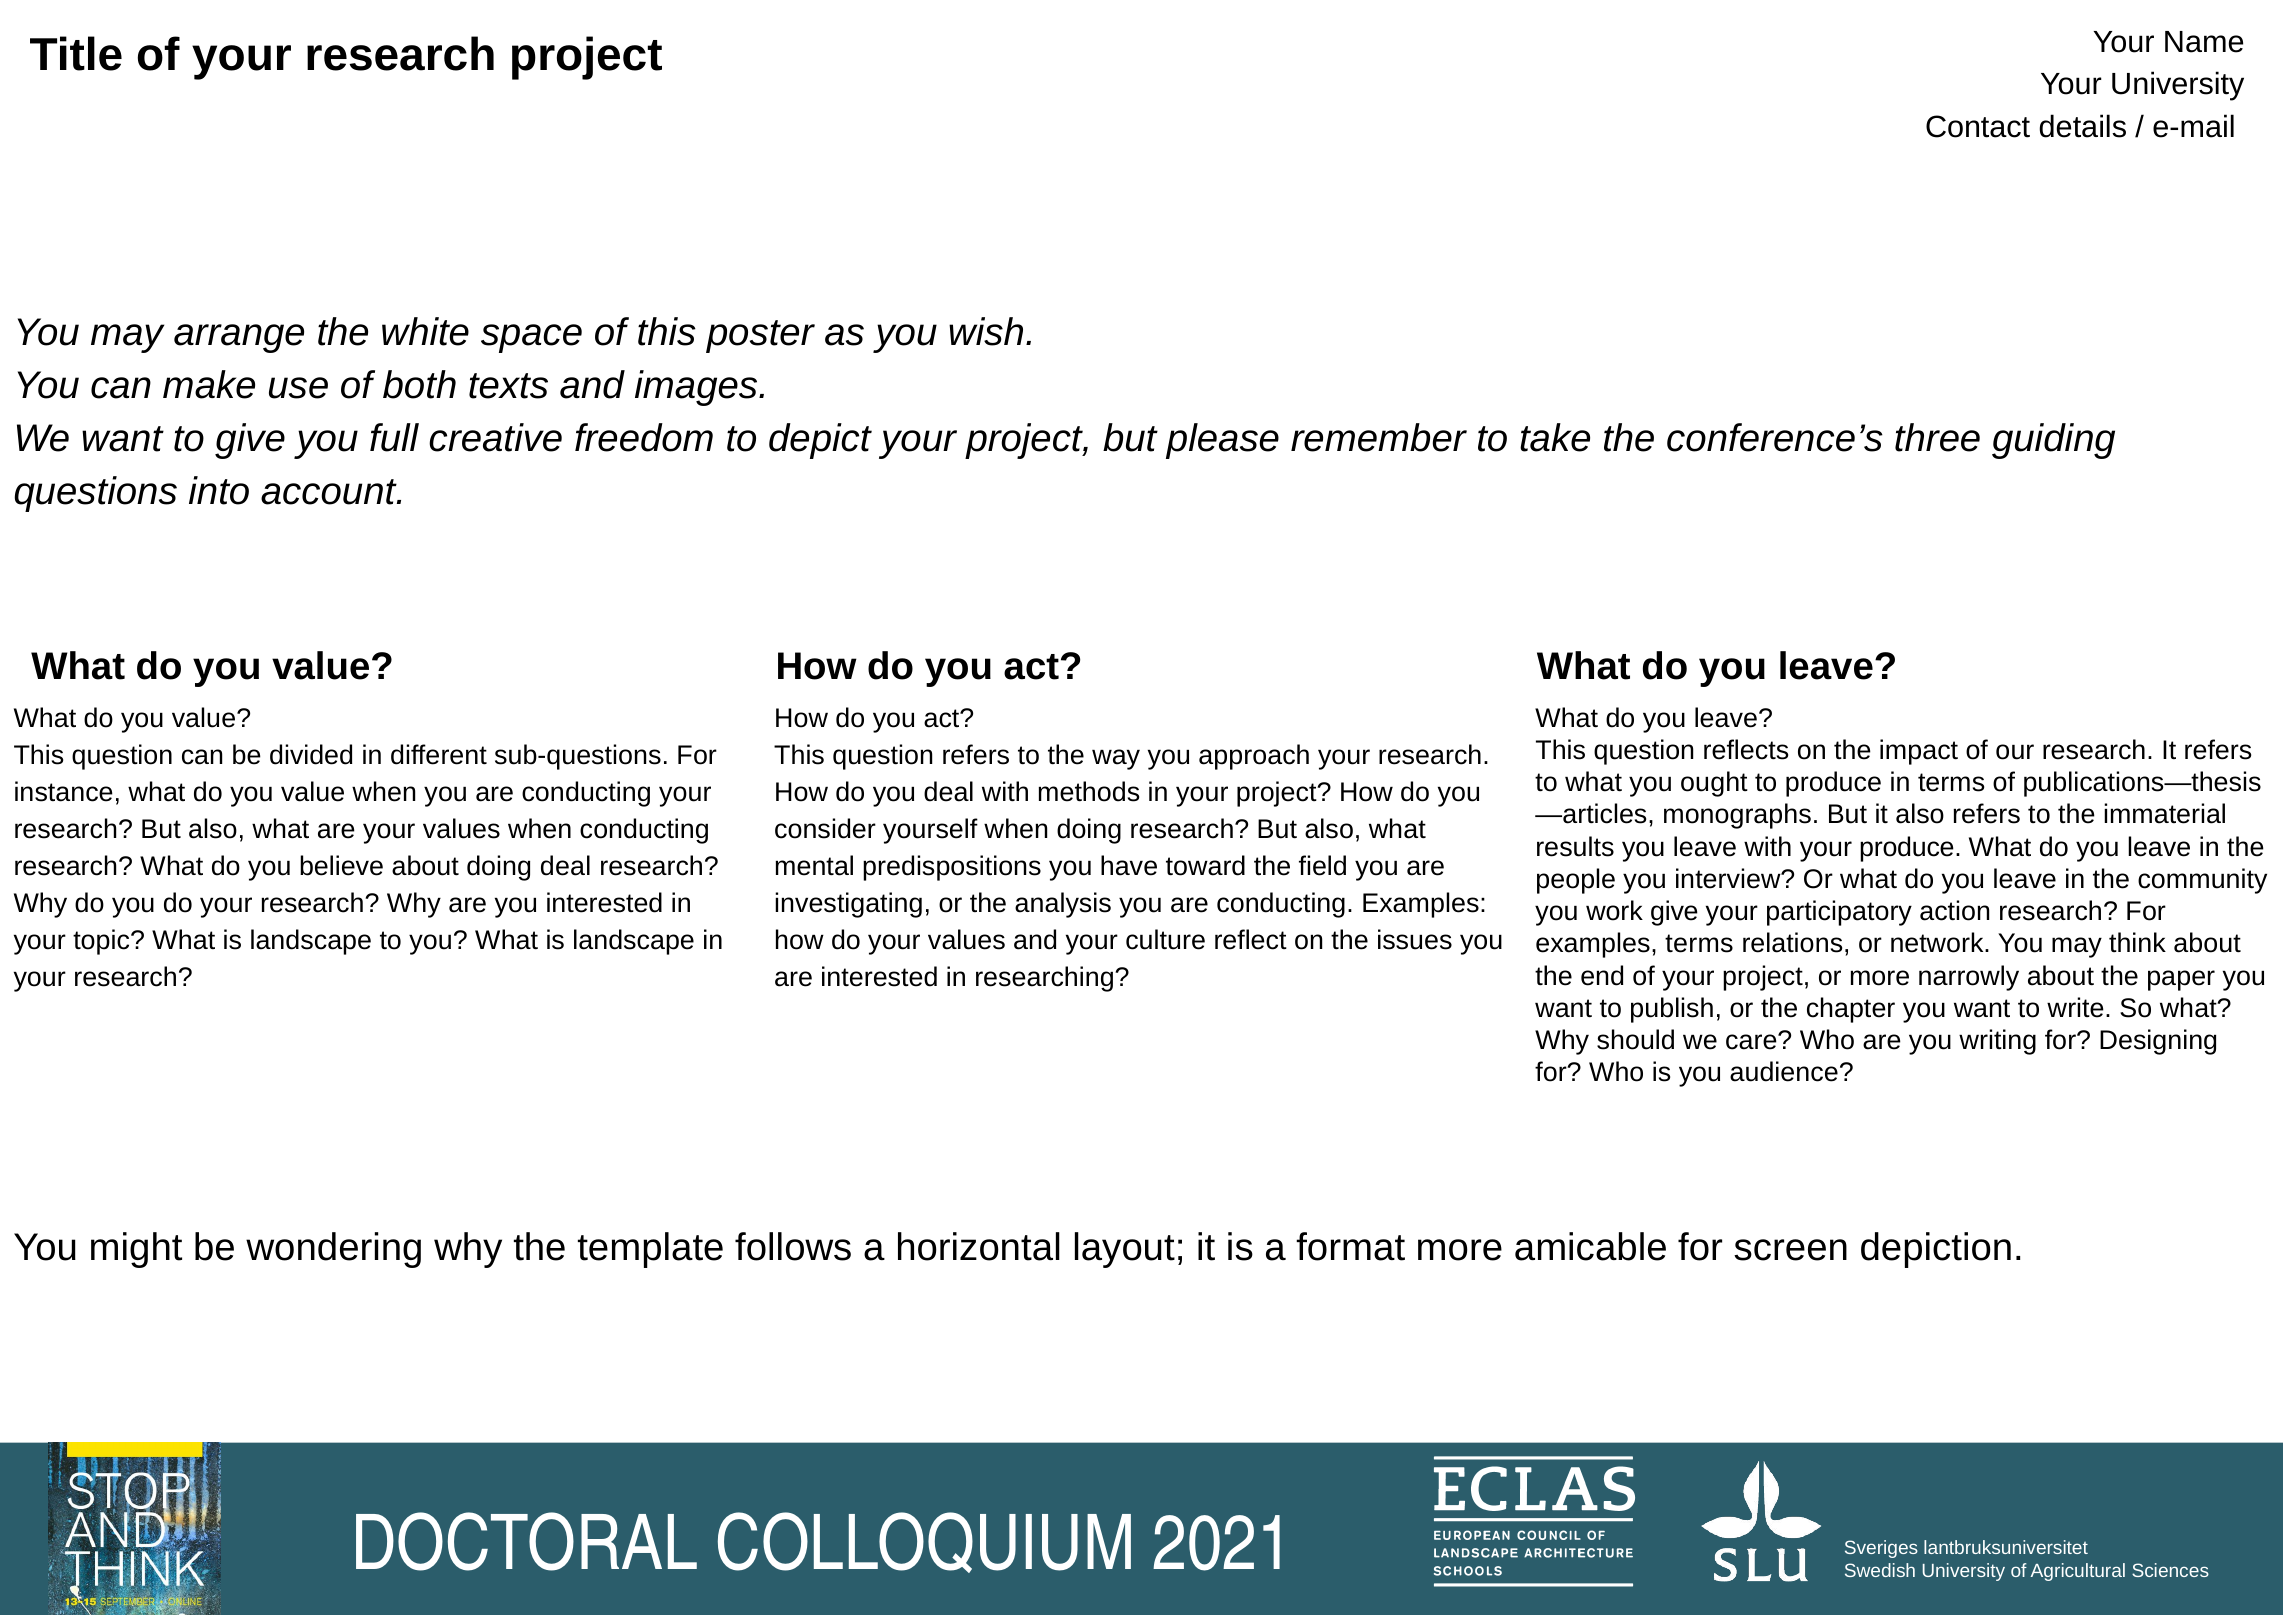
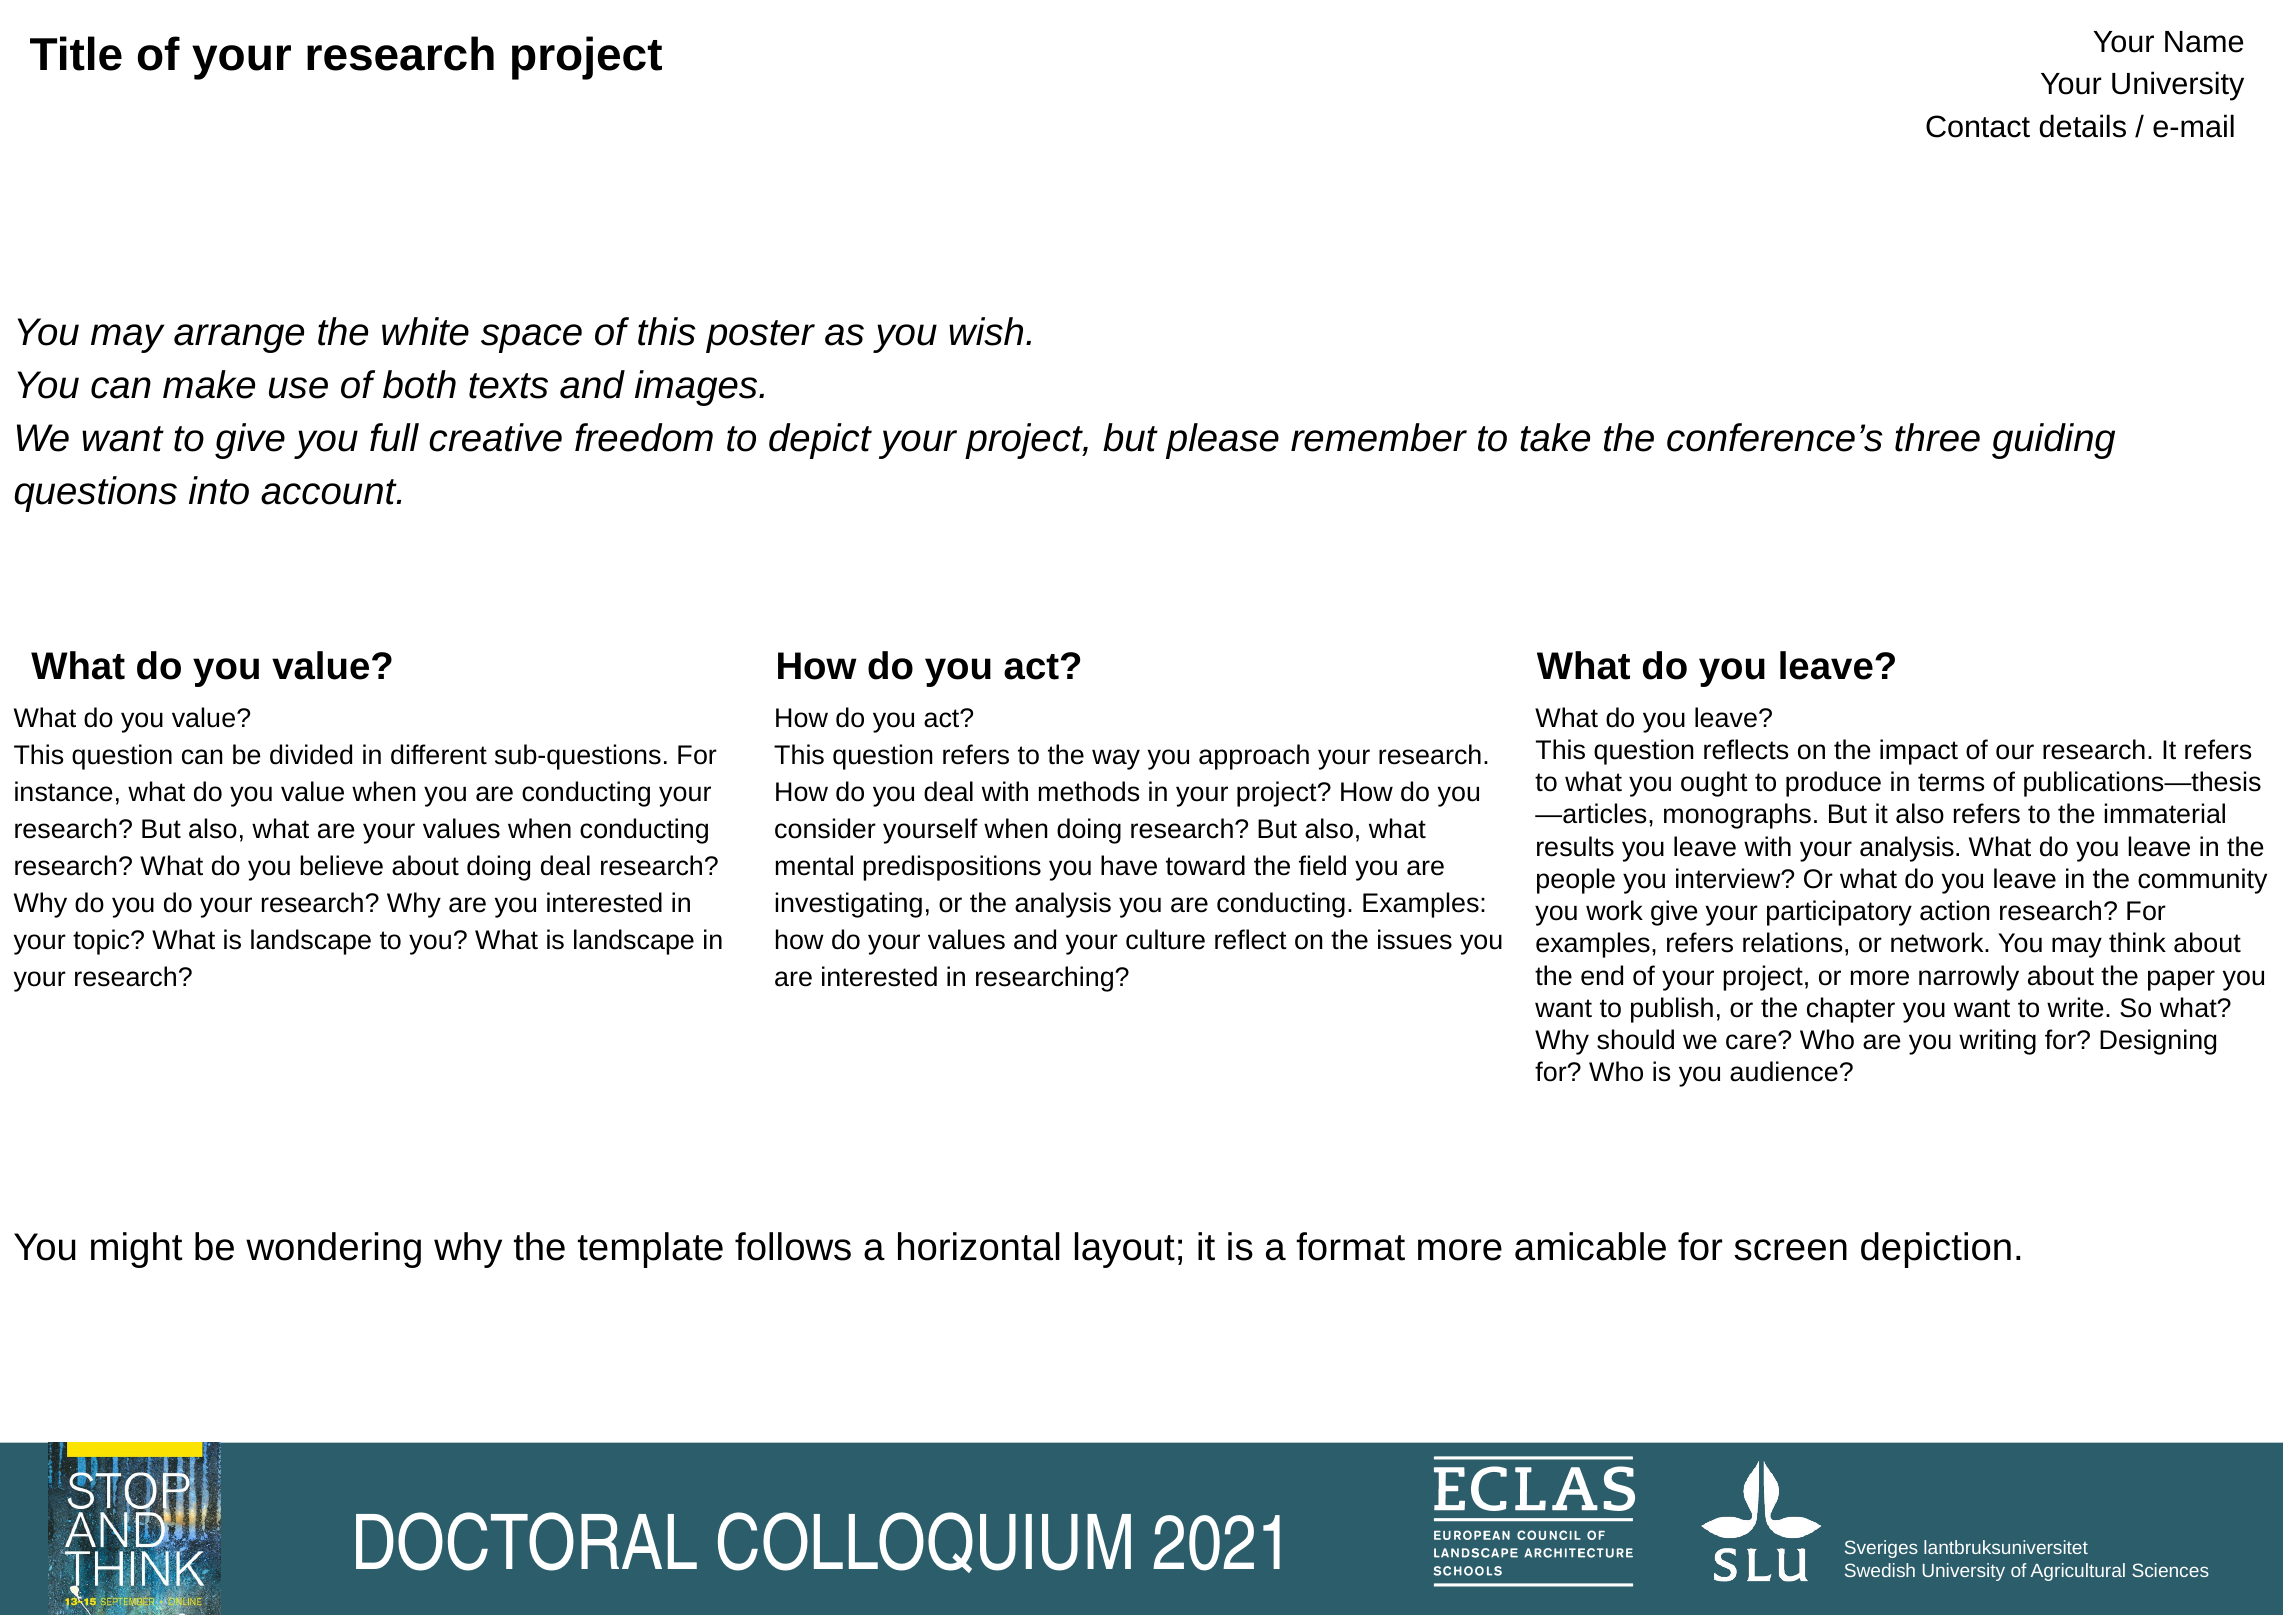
your produce: produce -> analysis
examples terms: terms -> refers
